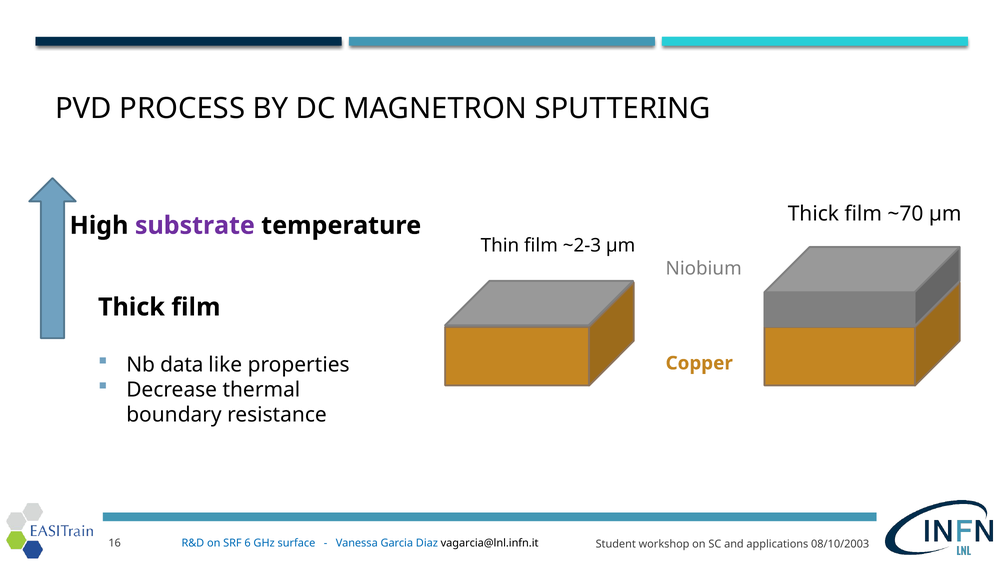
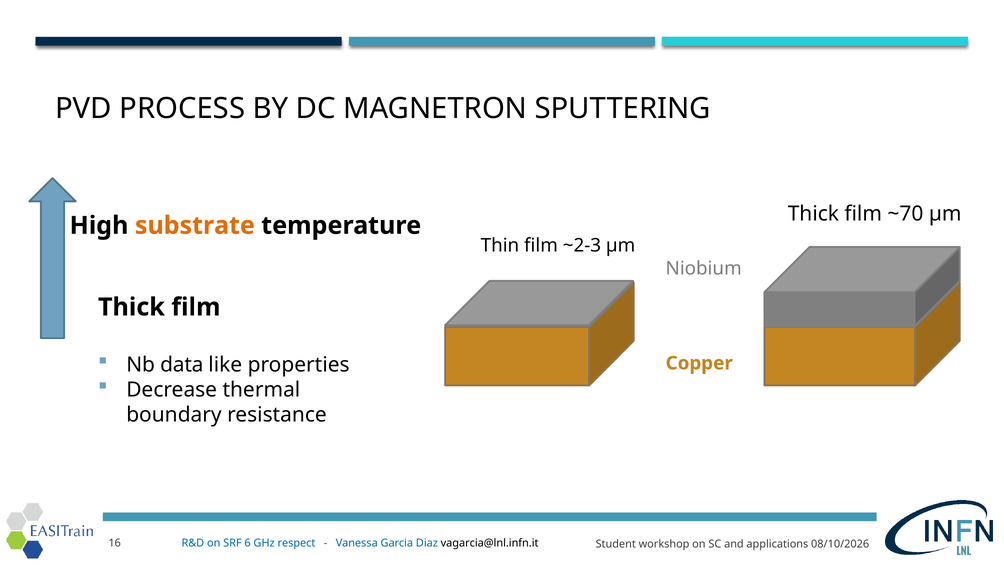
substrate colour: purple -> orange
surface: surface -> respect
08/10/2003: 08/10/2003 -> 08/10/2026
